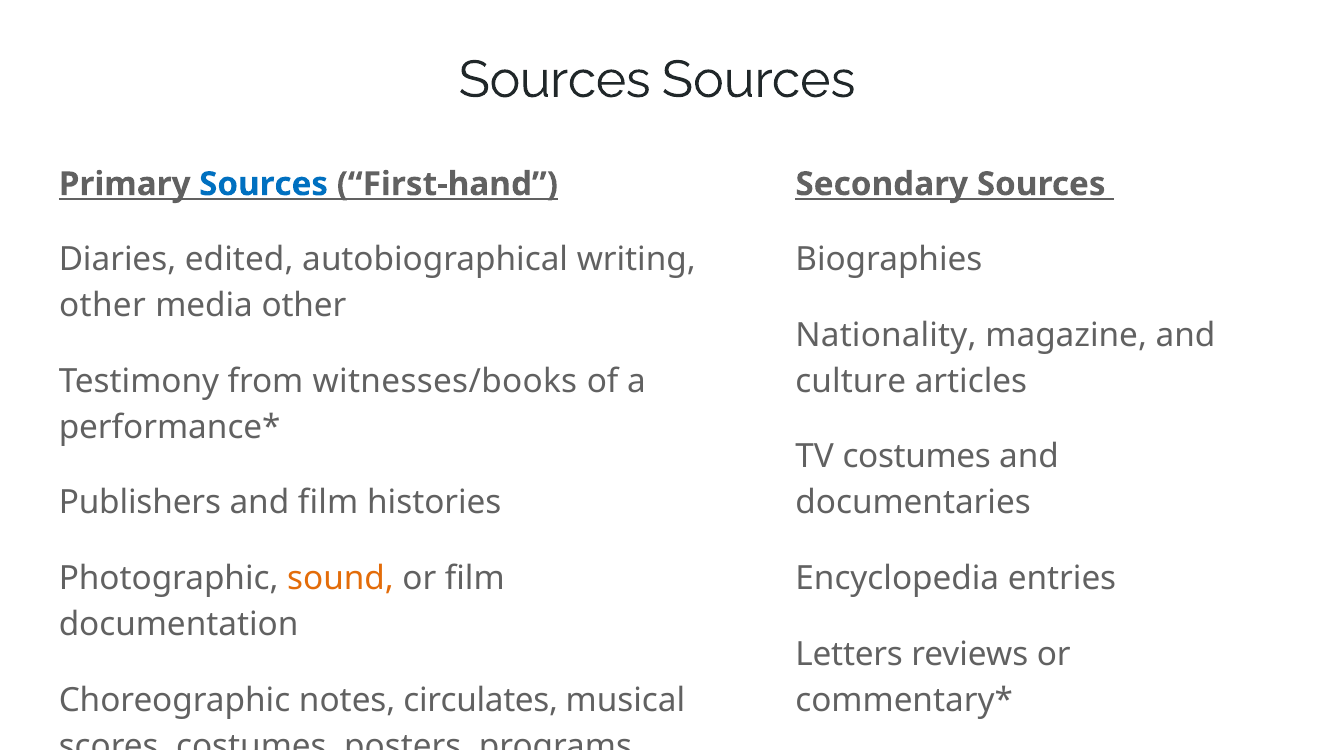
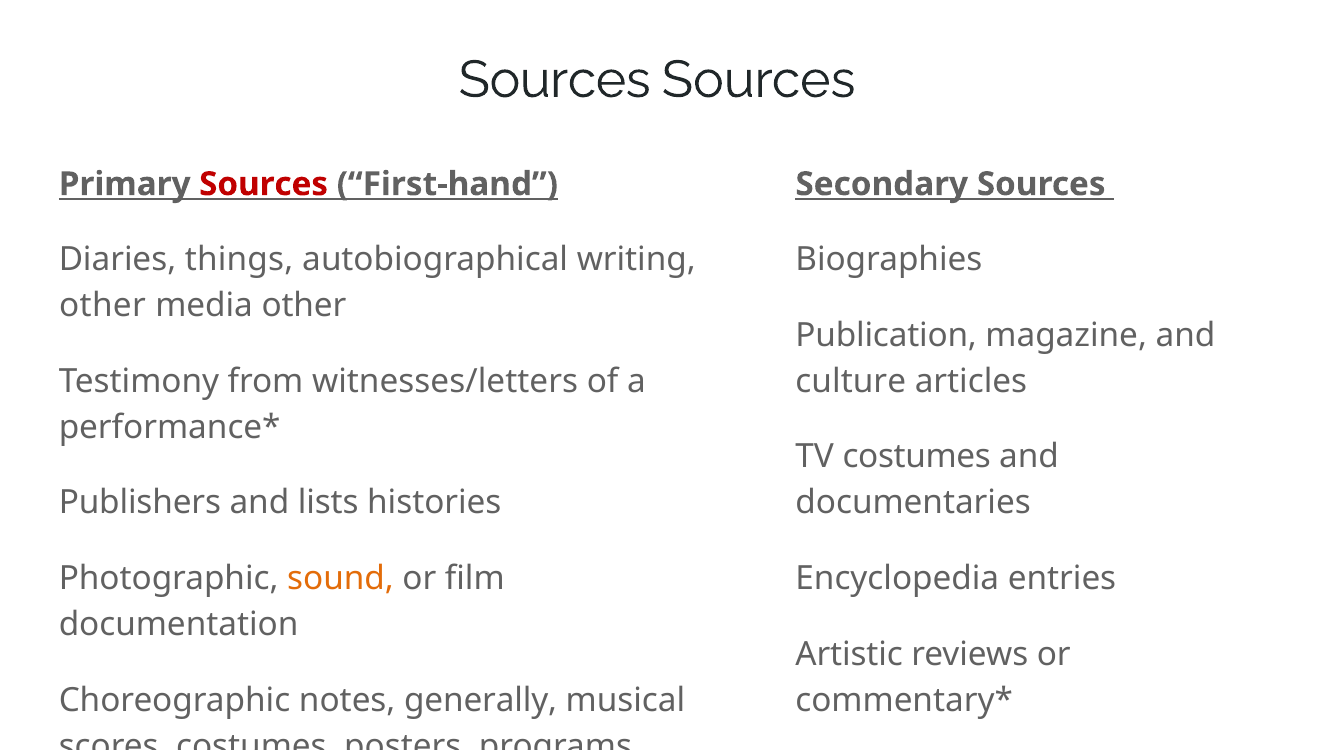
Sources at (264, 184) colour: blue -> red
edited: edited -> things
Nationality: Nationality -> Publication
witnesses/books: witnesses/books -> witnesses/letters
and film: film -> lists
Letters: Letters -> Artistic
circulates: circulates -> generally
